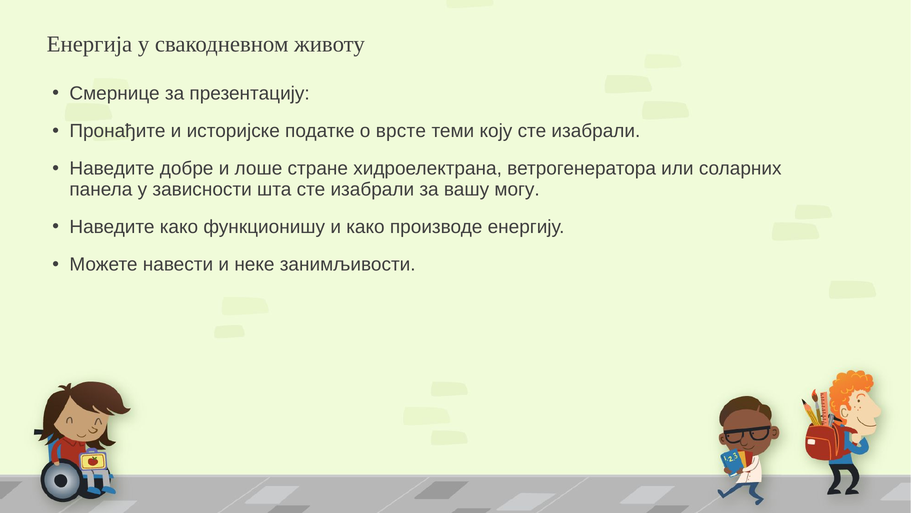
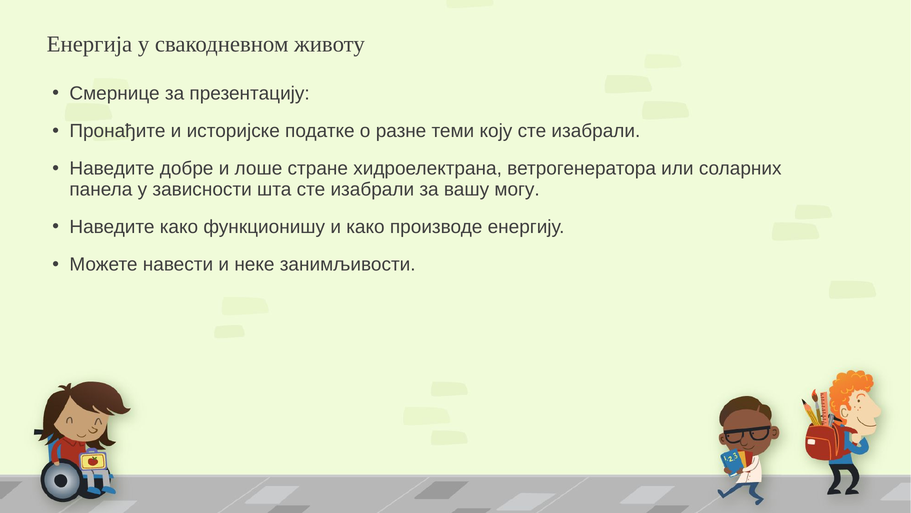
врсте: врсте -> разне
